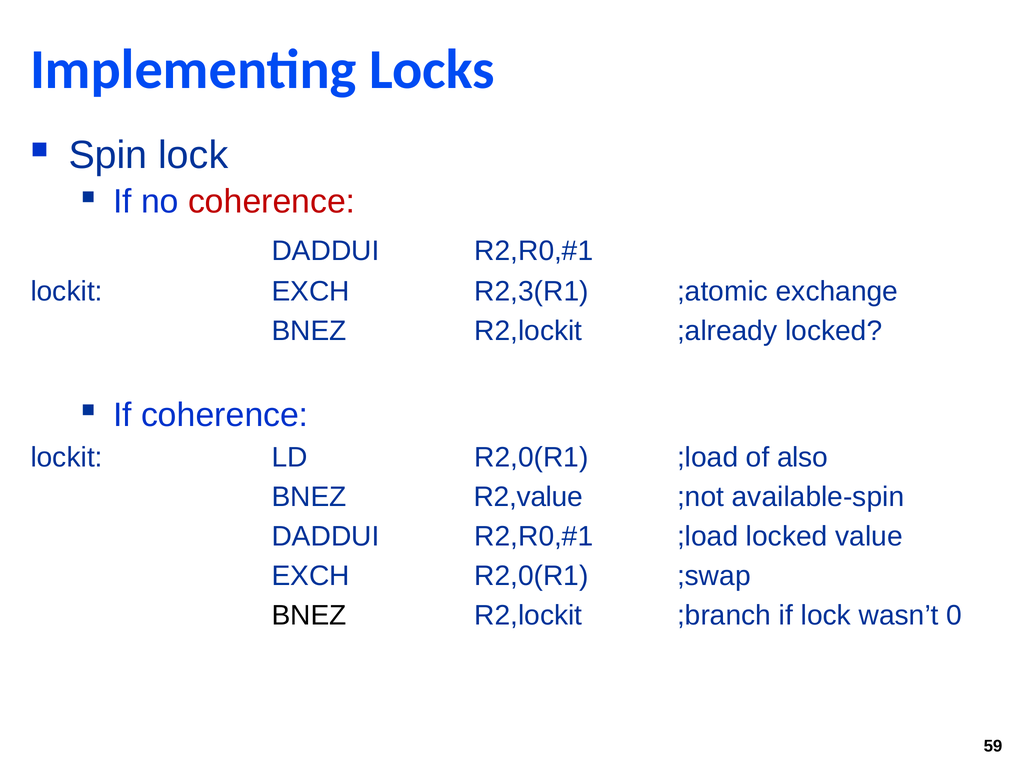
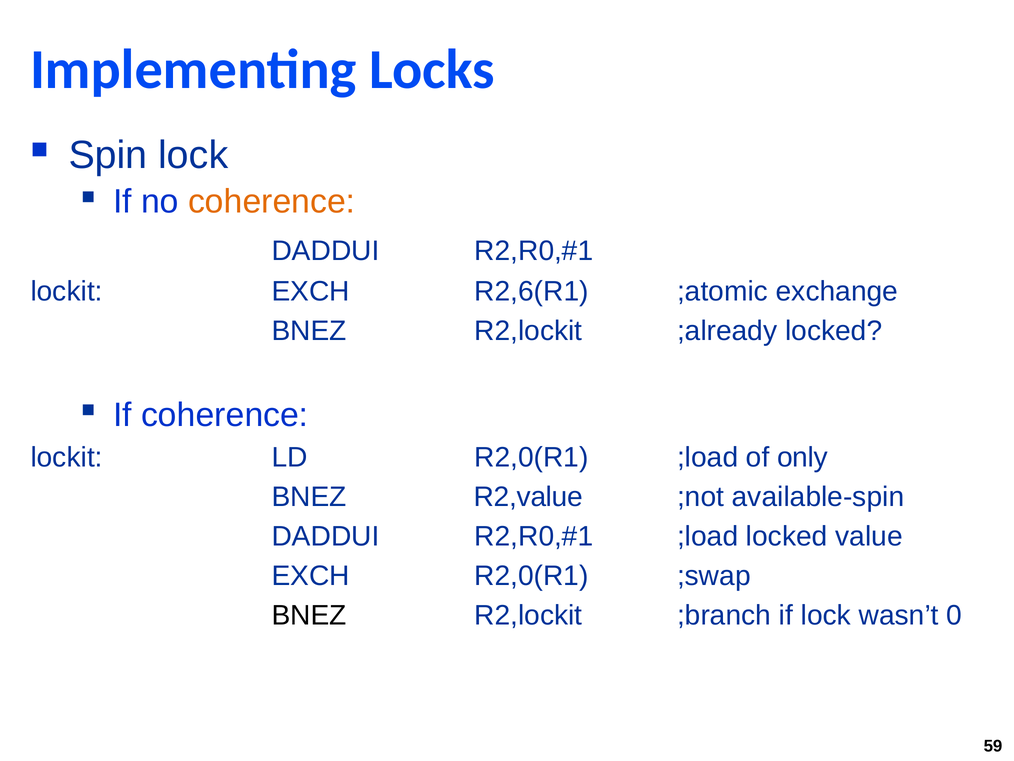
coherence at (272, 201) colour: red -> orange
R2,3(R1: R2,3(R1 -> R2,6(R1
also: also -> only
